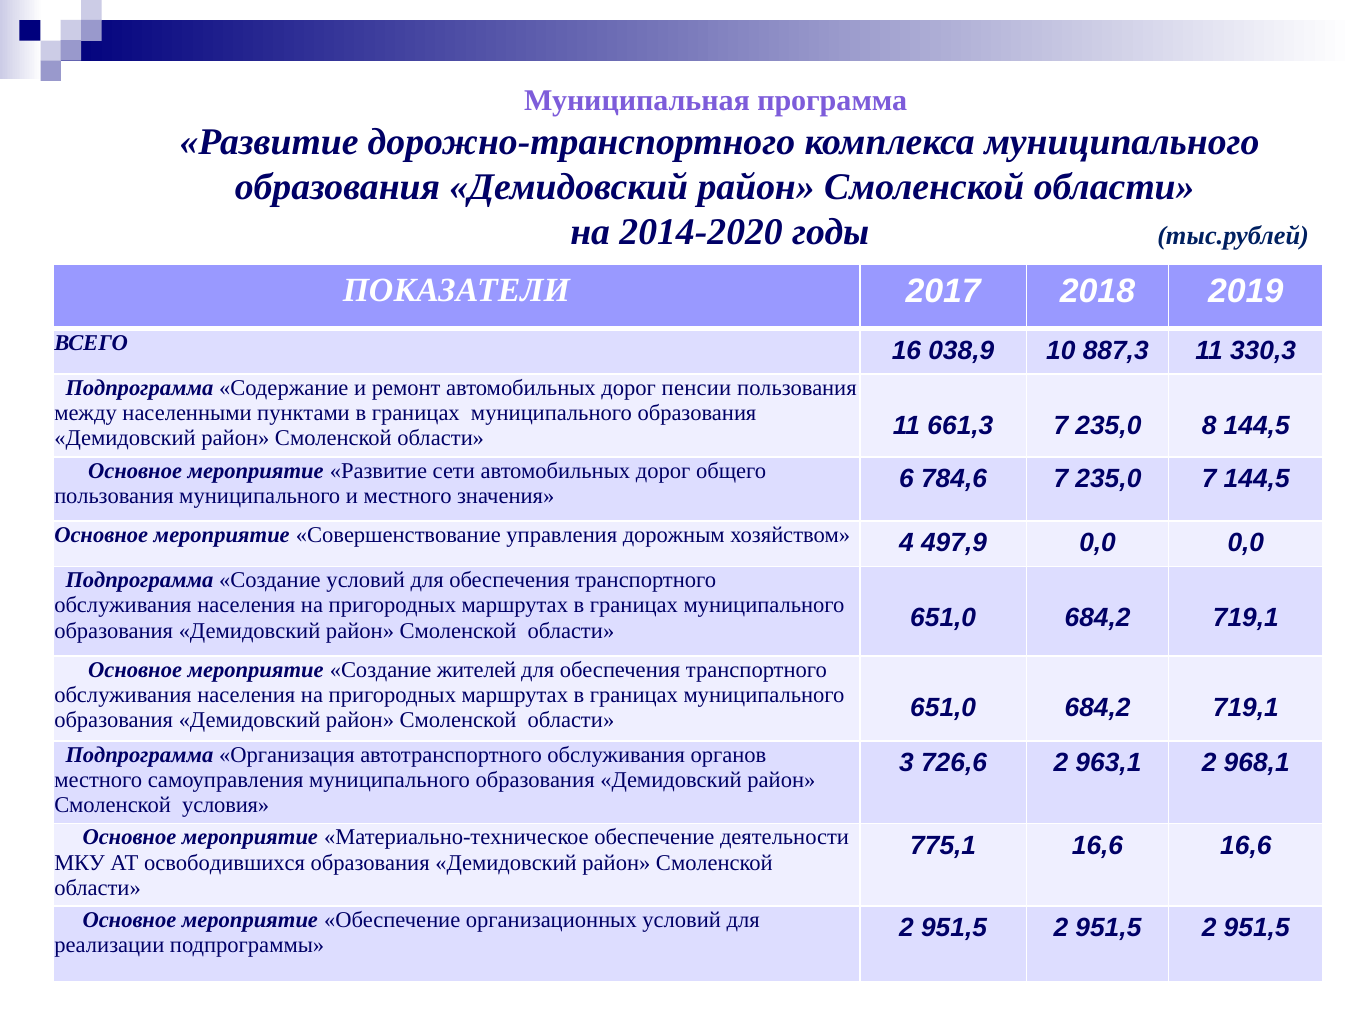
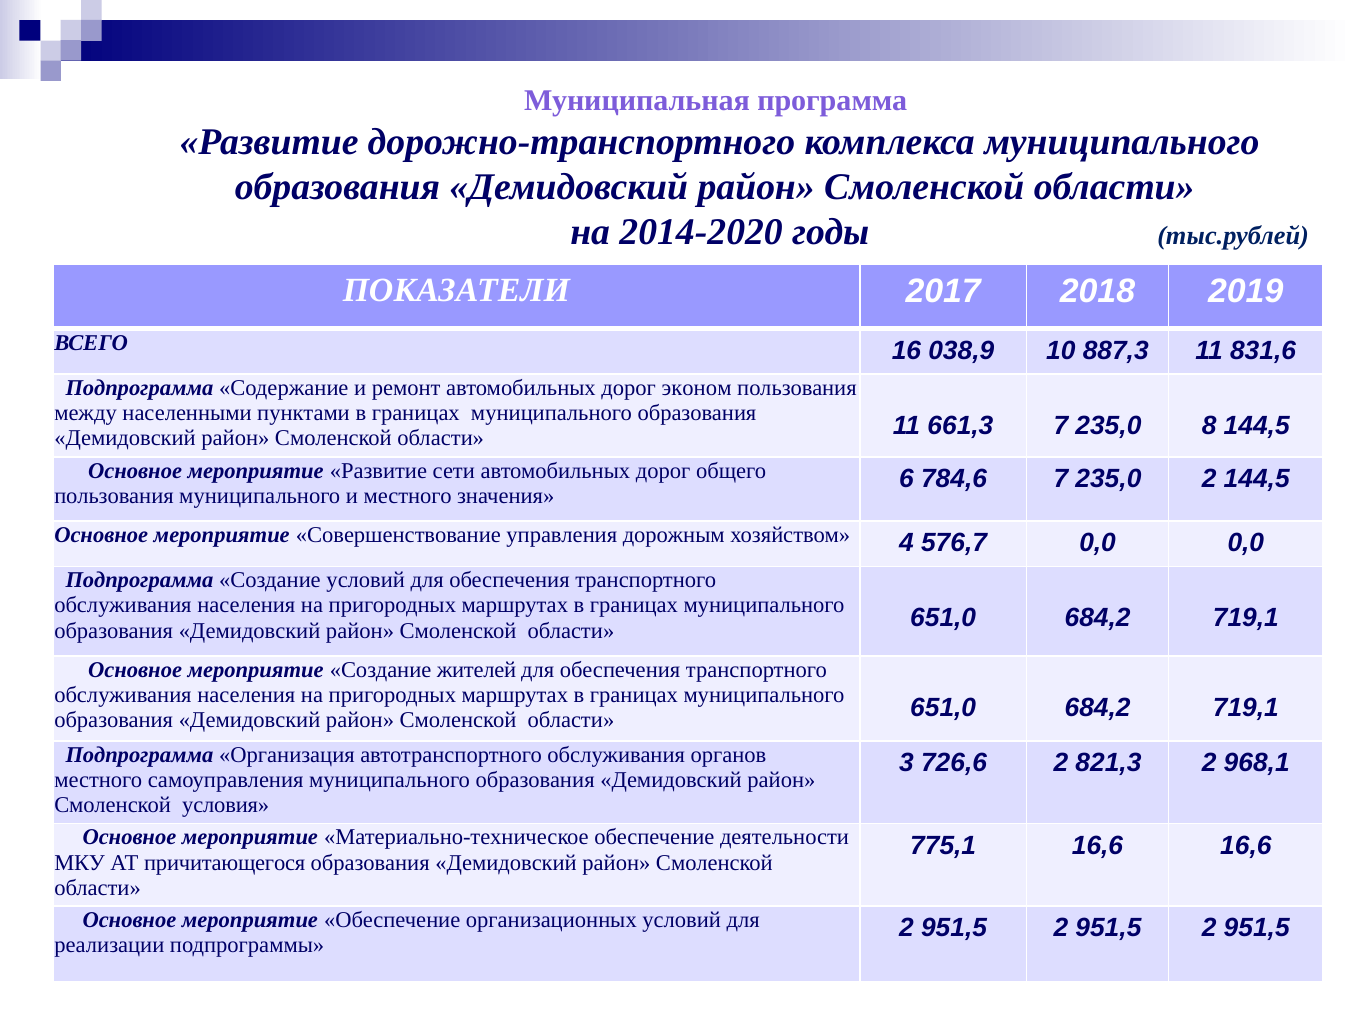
330,3: 330,3 -> 831,6
пенсии: пенсии -> эконом
235,0 7: 7 -> 2
497,9: 497,9 -> 576,7
963,1: 963,1 -> 821,3
освободившихся: освободившихся -> причитающегося
